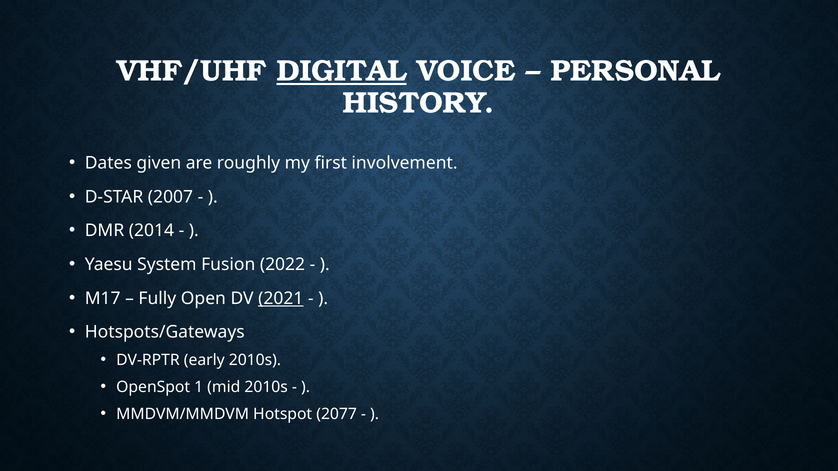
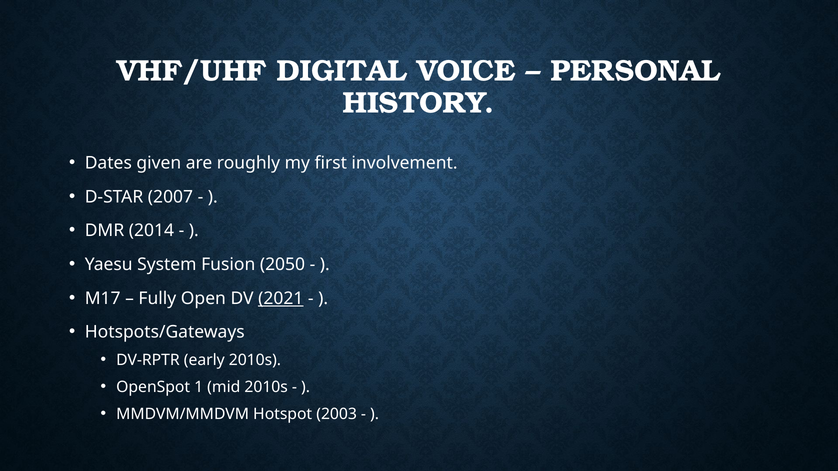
DIGITAL underline: present -> none
2022: 2022 -> 2050
2077: 2077 -> 2003
